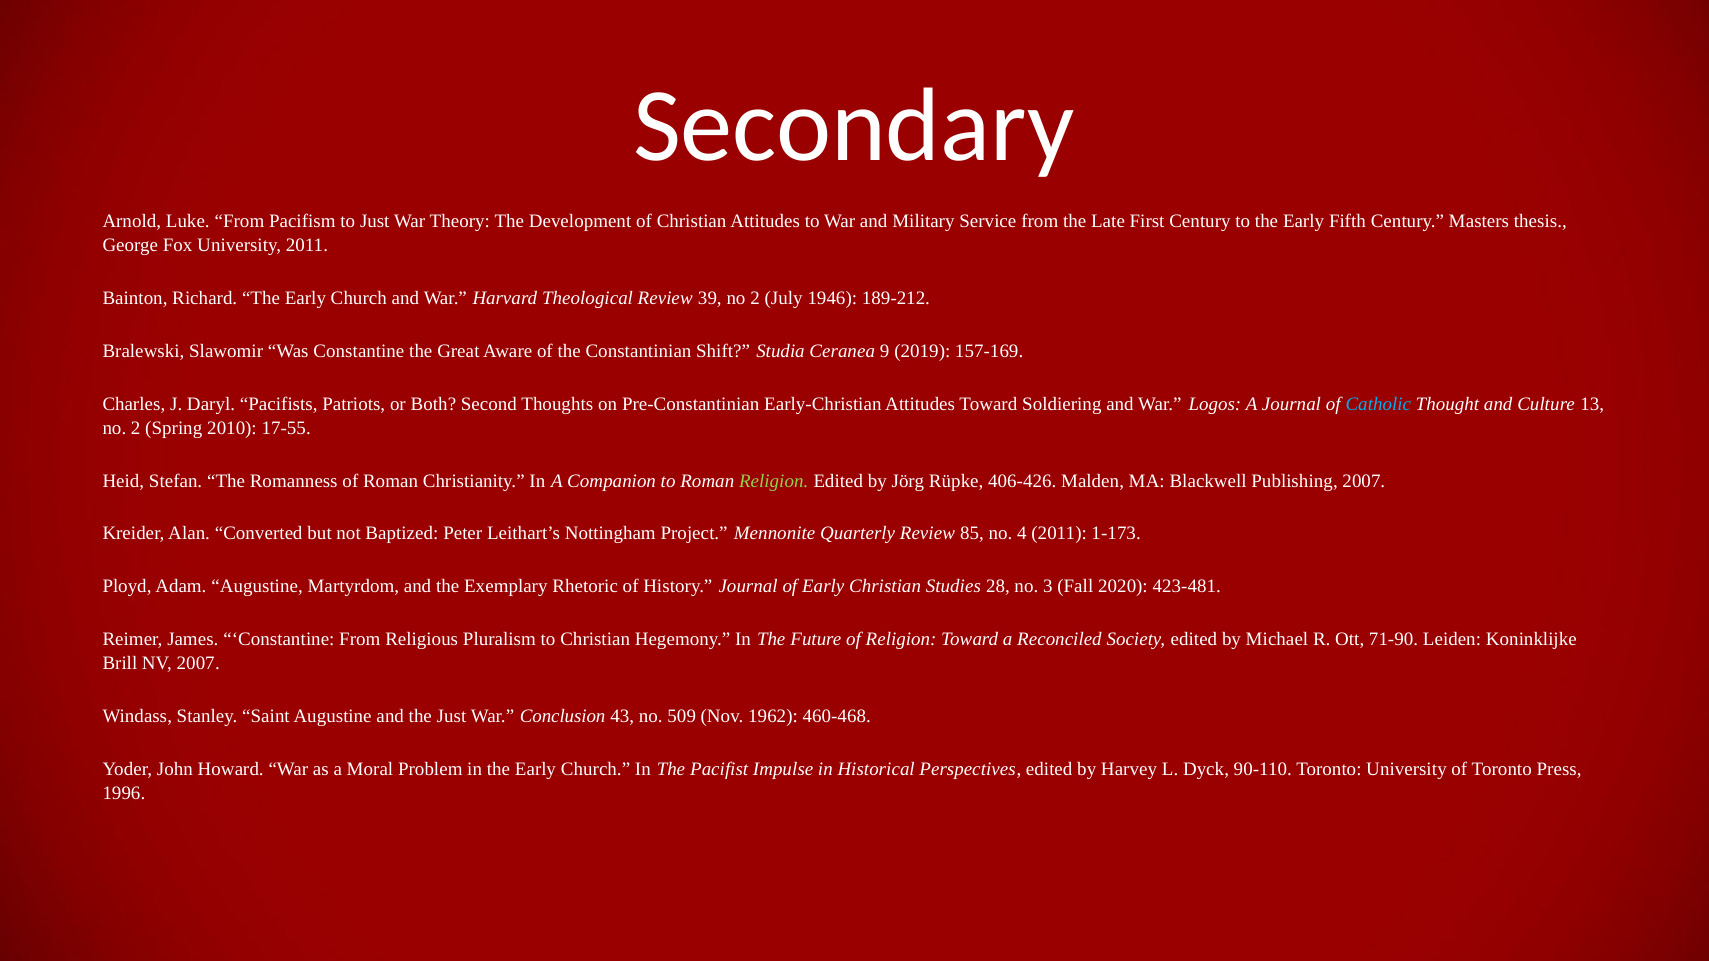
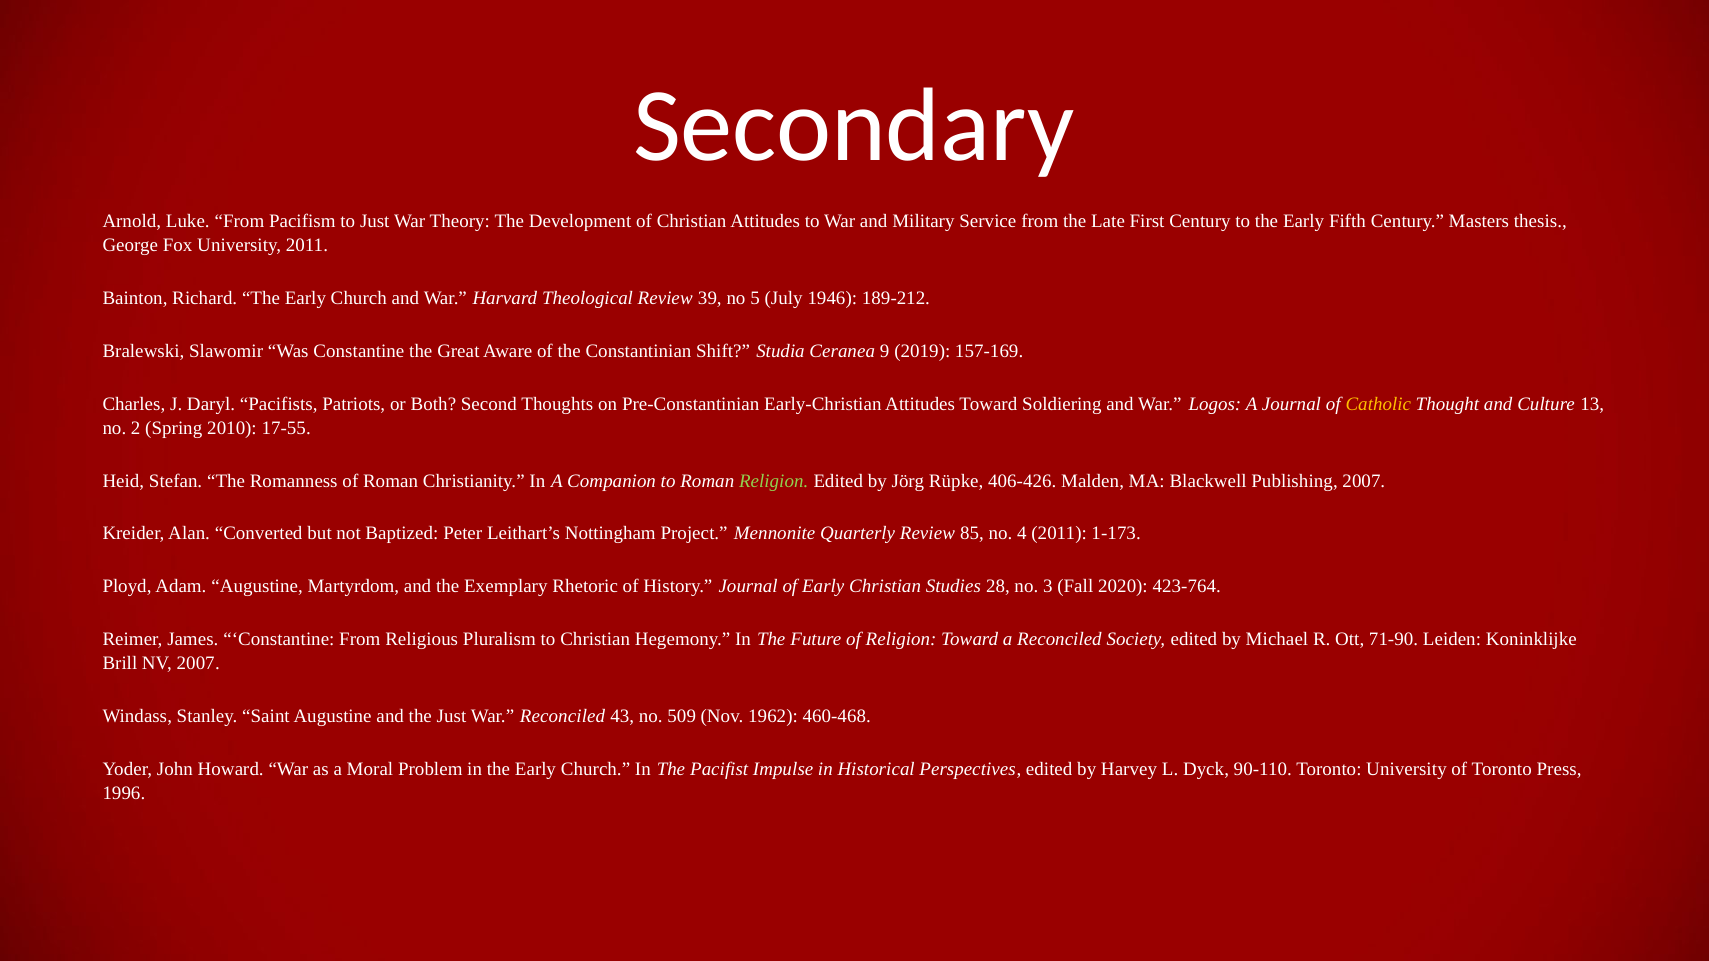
39 no 2: 2 -> 5
Catholic colour: light blue -> yellow
423-481: 423-481 -> 423-764
War Conclusion: Conclusion -> Reconciled
